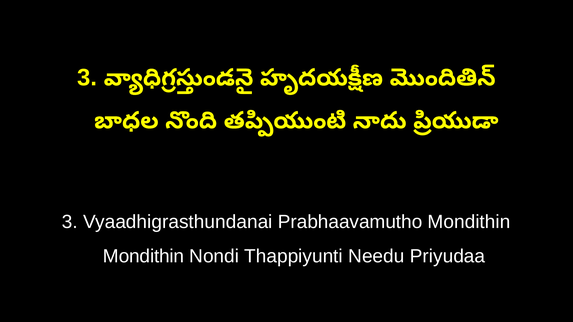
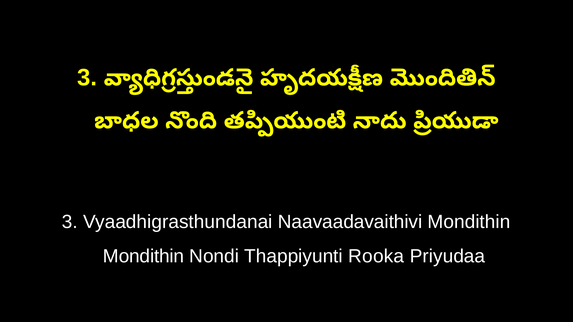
Prabhaavamutho: Prabhaavamutho -> Naavaadavaithivi
Needu: Needu -> Rooka
